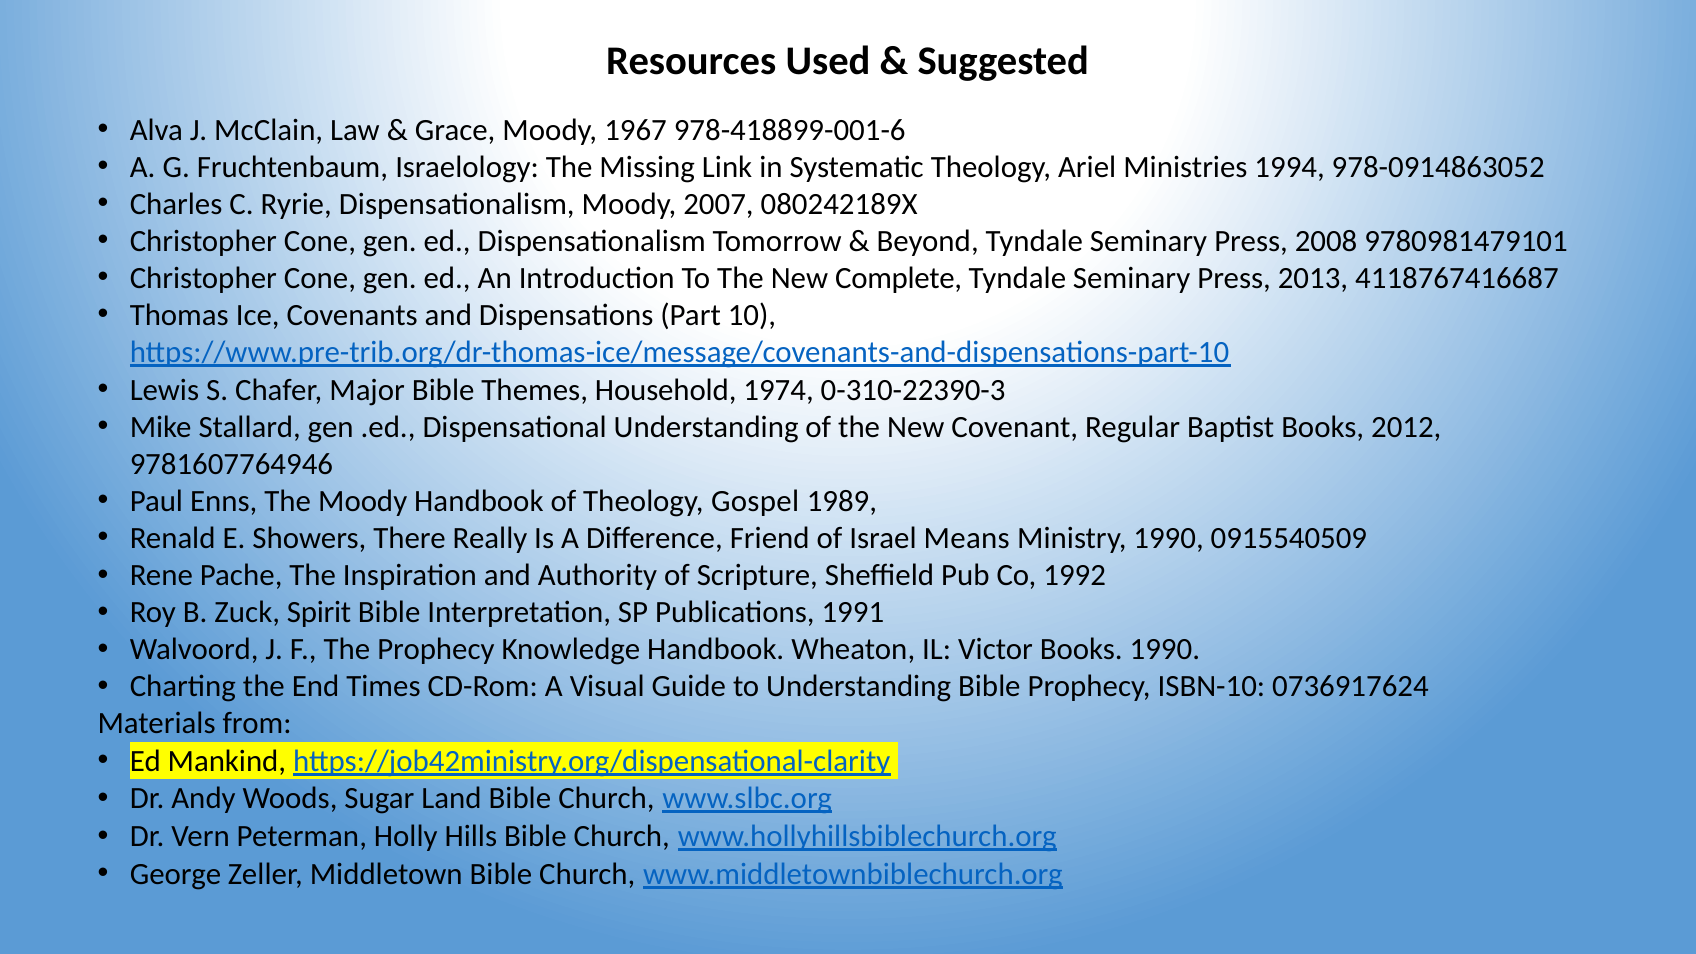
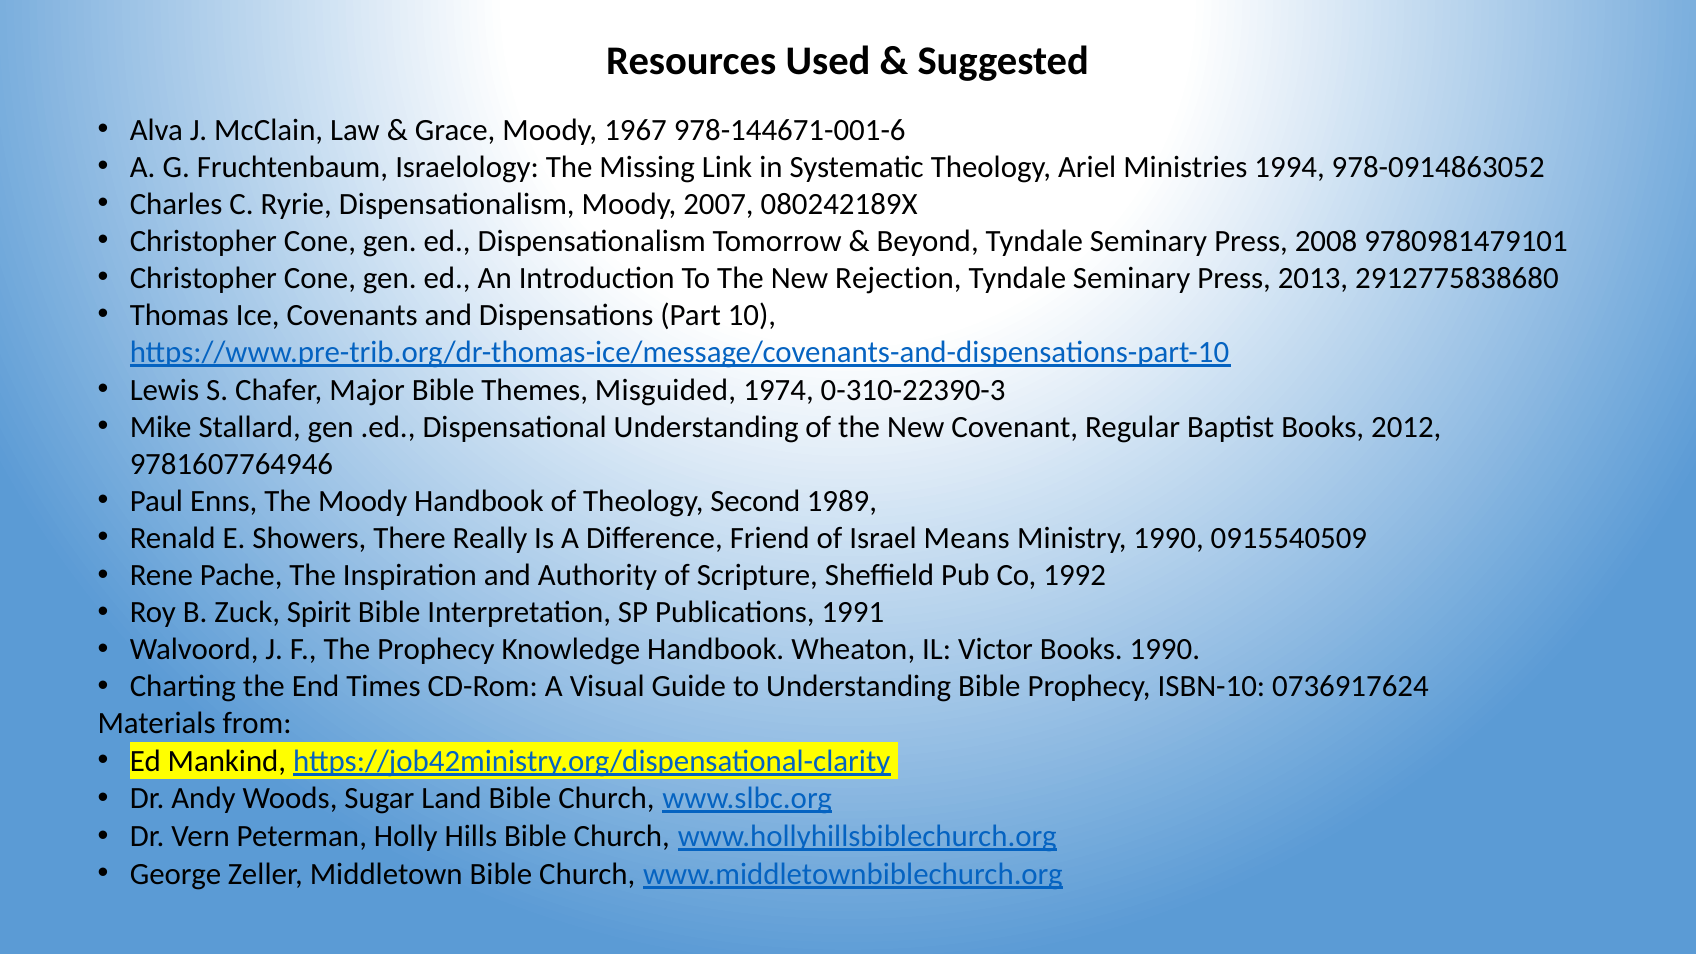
978-418899-001-6: 978-418899-001-6 -> 978-144671-001-6
Complete: Complete -> Rejection
4118767416687: 4118767416687 -> 2912775838680
Household: Household -> Misguided
Gospel: Gospel -> Second
